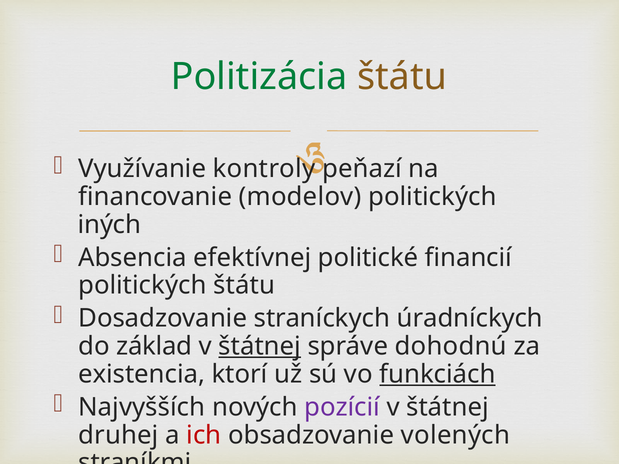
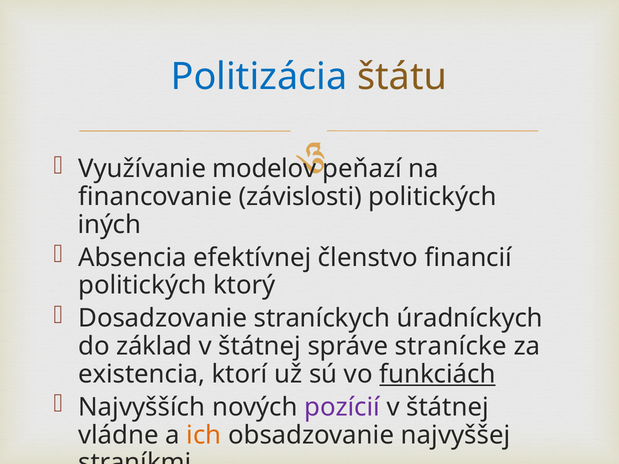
Politizácia colour: green -> blue
kontroly: kontroly -> modelov
modelov: modelov -> závislosti
politické: politické -> členstvo
politických štátu: štátu -> ktorý
štátnej at (260, 347) underline: present -> none
dohodnú: dohodnú -> stranícke
druhej: druhej -> vládne
ich colour: red -> orange
volených: volených -> najvyššej
